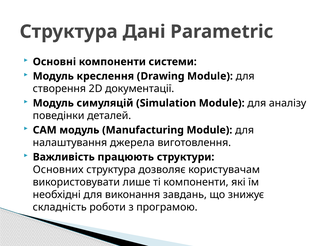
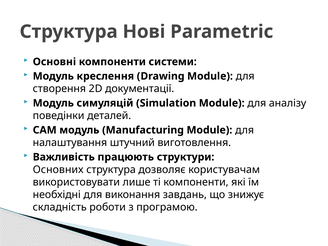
Дані: Дані -> Нові
джерела: джерела -> штучний
